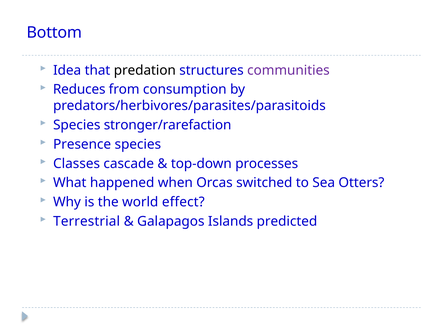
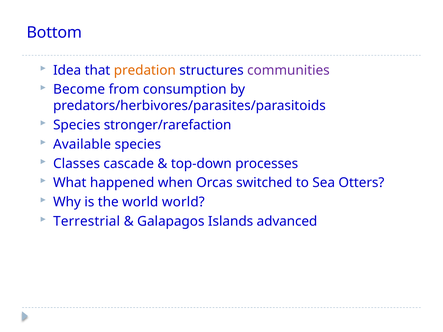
predation colour: black -> orange
Reduces: Reduces -> Become
Presence: Presence -> Available
world effect: effect -> world
predicted: predicted -> advanced
